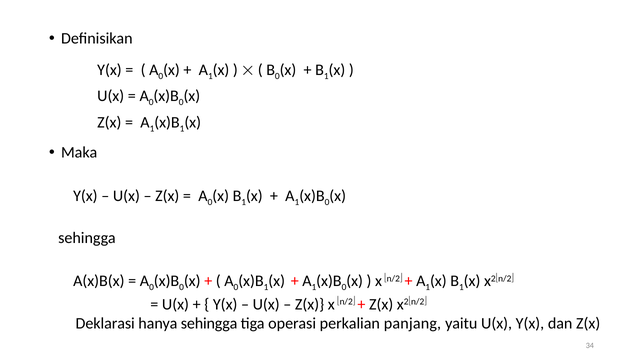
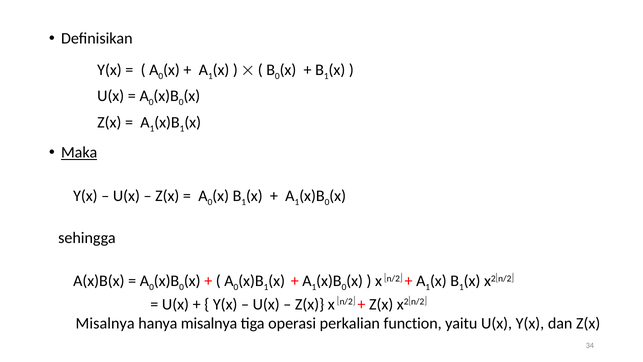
Maka underline: none -> present
Deklarasi at (105, 323): Deklarasi -> Misalnya
hanya sehingga: sehingga -> misalnya
panjang: panjang -> function
